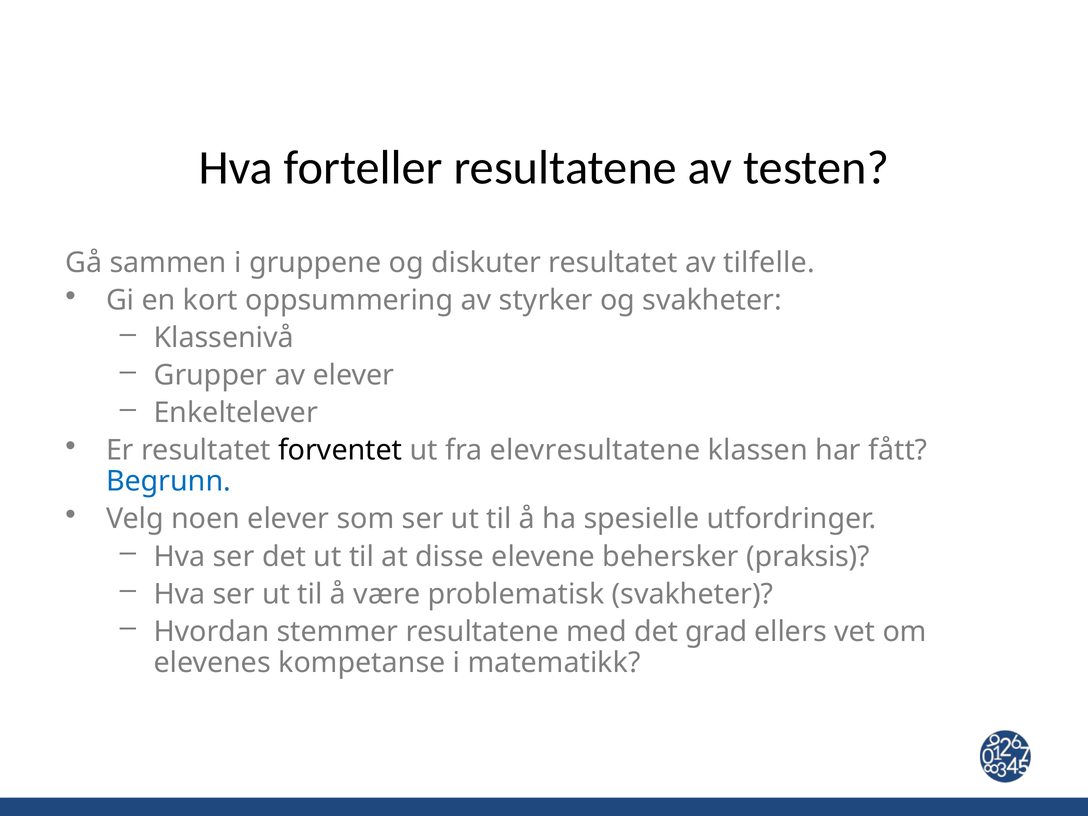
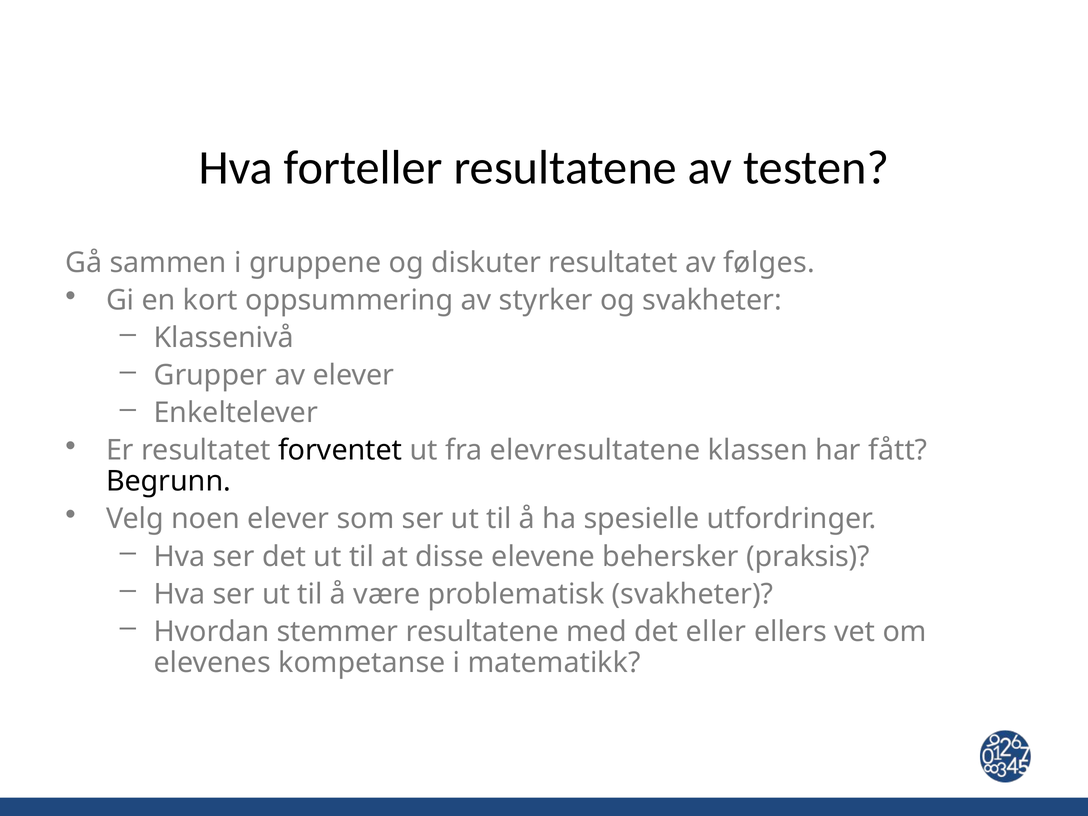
tilfelle: tilfelle -> følges
Begrunn colour: blue -> black
grad: grad -> eller
